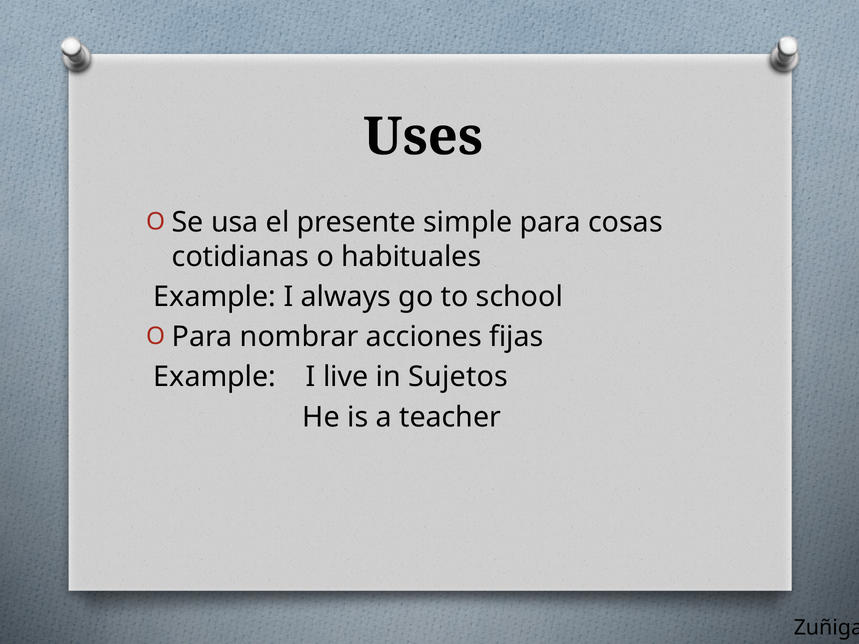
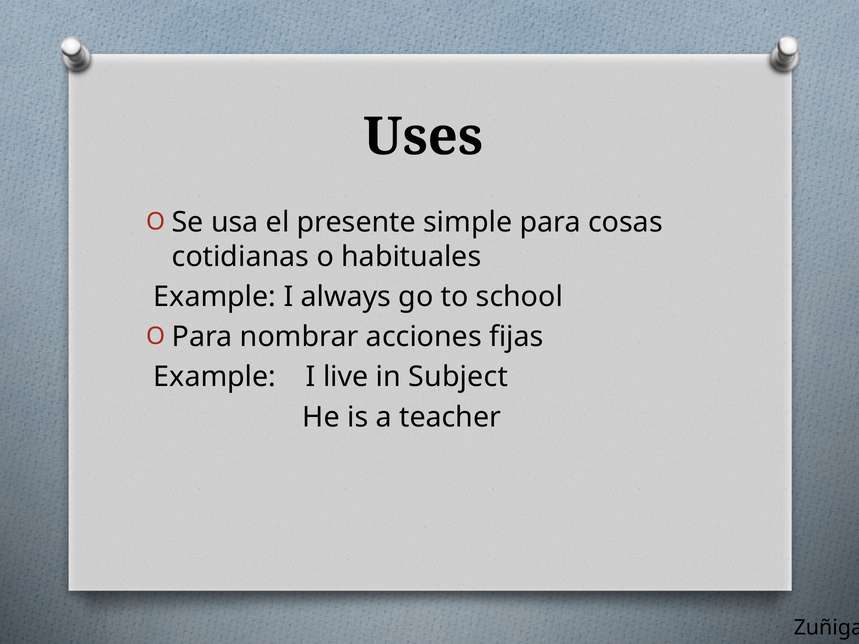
Sujetos: Sujetos -> Subject
